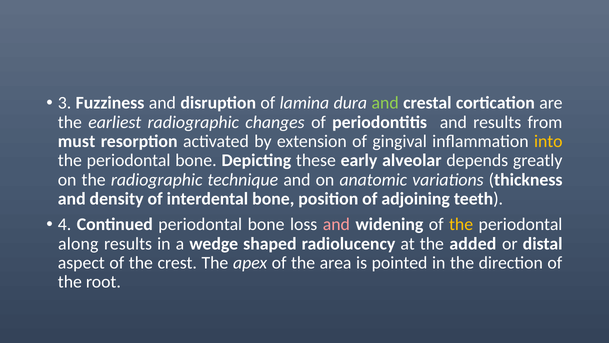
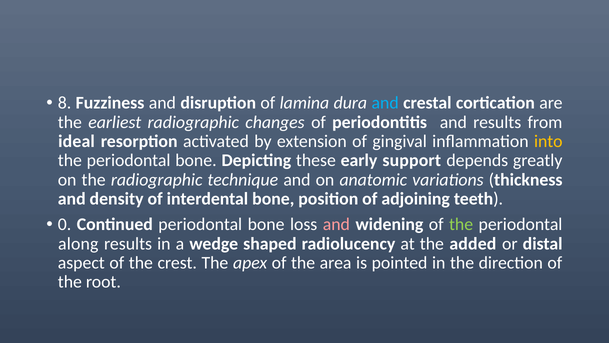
3: 3 -> 8
and at (385, 103) colour: light green -> light blue
must: must -> ideal
alveolar: alveolar -> support
4: 4 -> 0
the at (461, 224) colour: yellow -> light green
